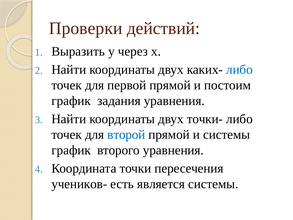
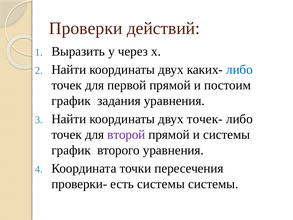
точки-: точки- -> точек-
второй colour: blue -> purple
учеников-: учеников- -> проверки-
есть является: является -> системы
